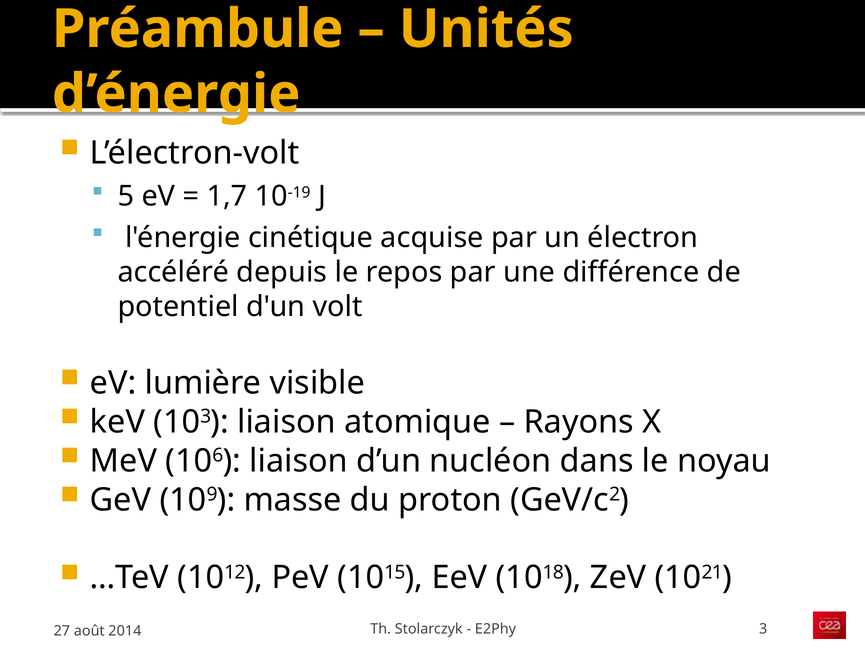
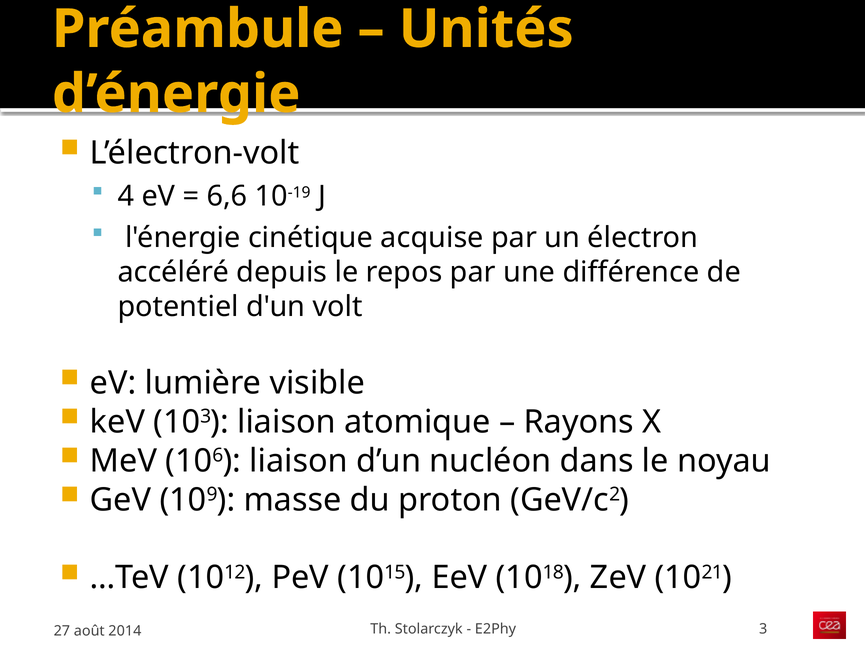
5: 5 -> 4
1,7: 1,7 -> 6,6
